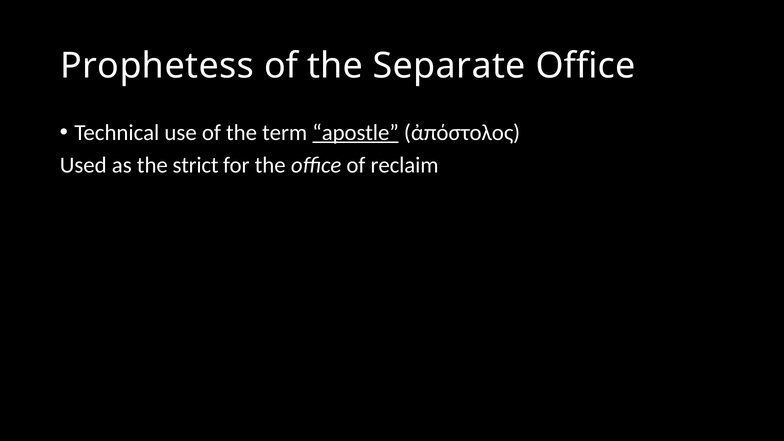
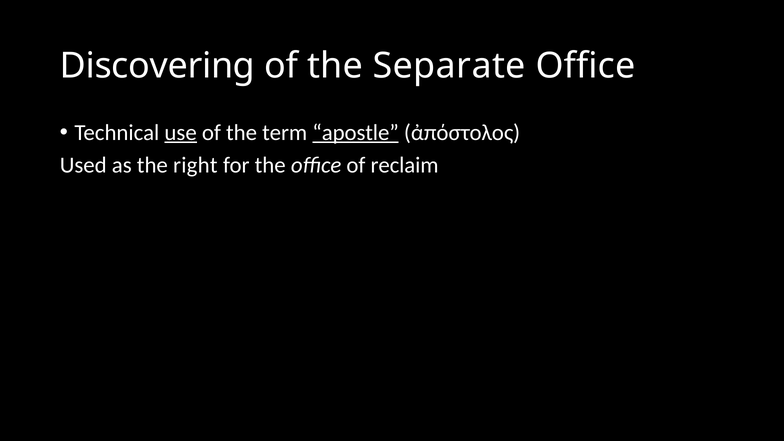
Prophetess: Prophetess -> Discovering
use underline: none -> present
strict: strict -> right
